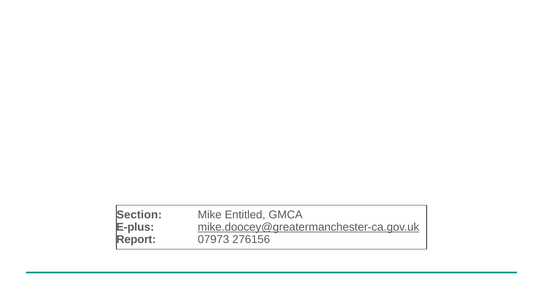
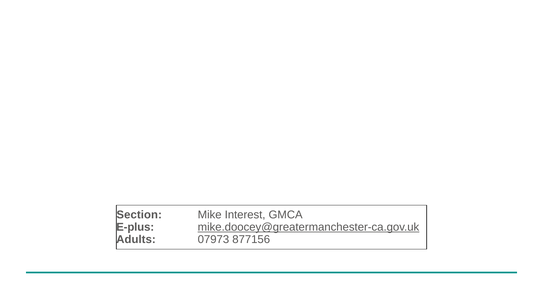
Entitled: Entitled -> Interest
Report: Report -> Adults
276156: 276156 -> 877156
